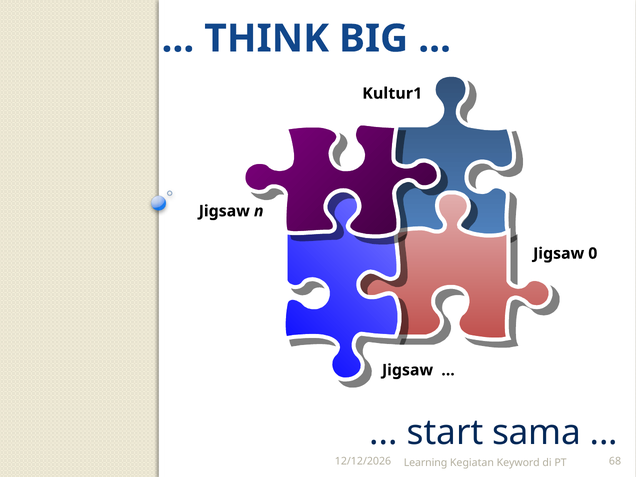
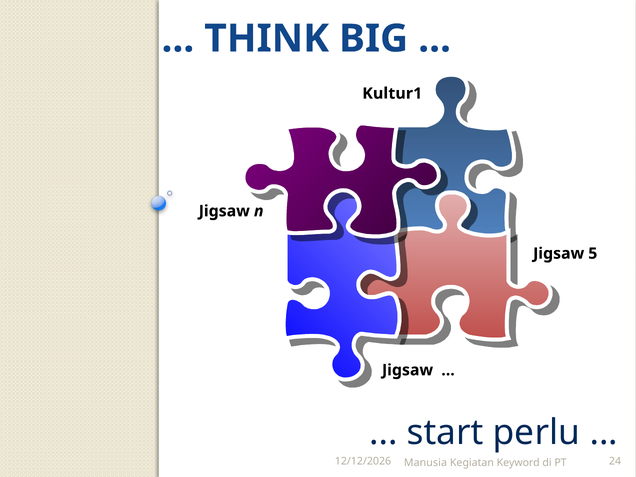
0: 0 -> 5
sama: sama -> perlu
Learning: Learning -> Manusia
68: 68 -> 24
